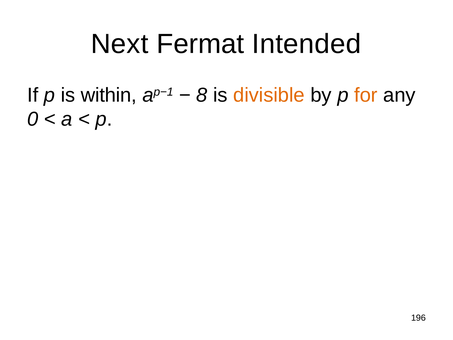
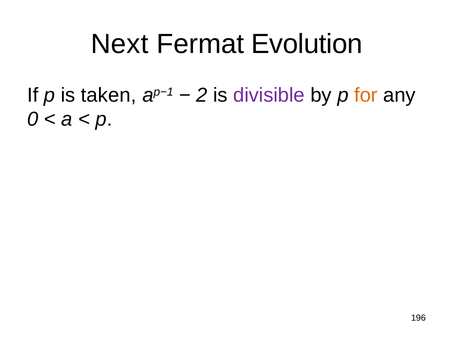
Intended: Intended -> Evolution
within: within -> taken
8: 8 -> 2
divisible colour: orange -> purple
